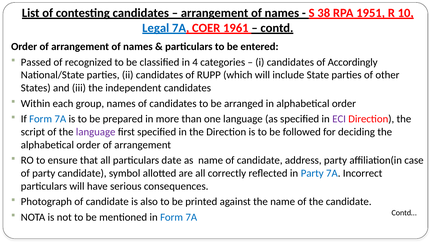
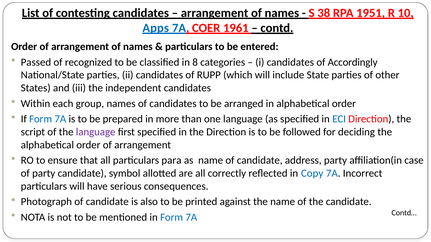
Legal: Legal -> Apps
4: 4 -> 8
ECI colour: purple -> blue
date: date -> para
in Party: Party -> Copy
